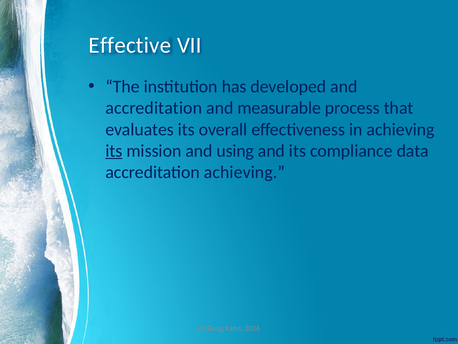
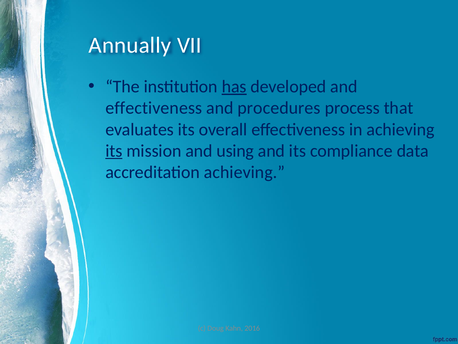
Effective: Effective -> Annually
has underline: none -> present
accreditation at (154, 108): accreditation -> effectiveness
measurable: measurable -> procedures
